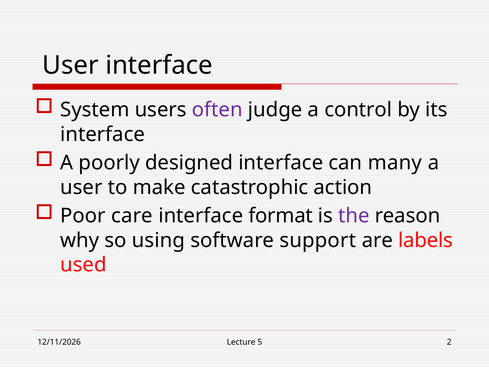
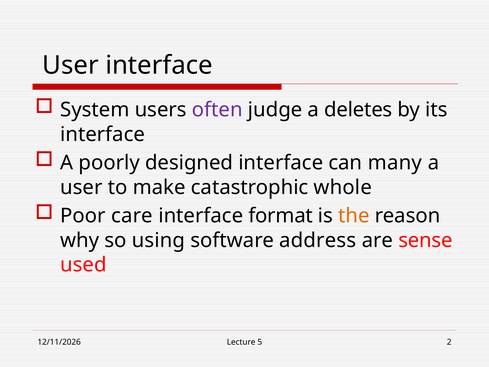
control: control -> deletes
action: action -> whole
the colour: purple -> orange
support: support -> address
labels: labels -> sense
